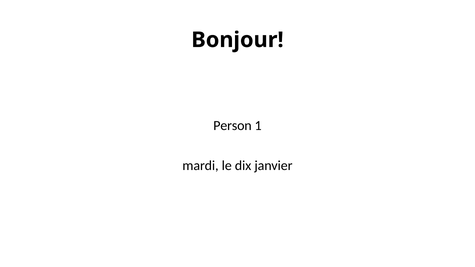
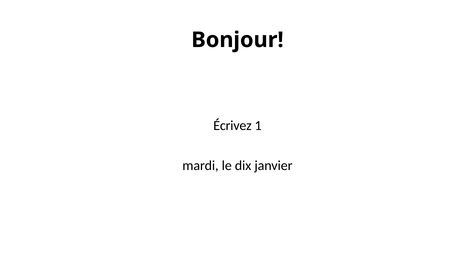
Person: Person -> Écrivez
